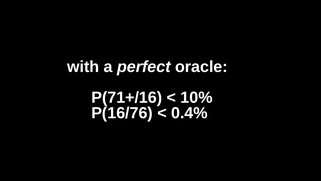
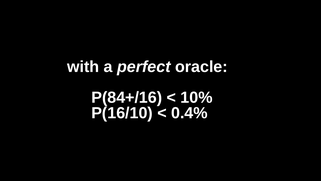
P(71+/16: P(71+/16 -> P(84+/16
P(16/76: P(16/76 -> P(16/10
